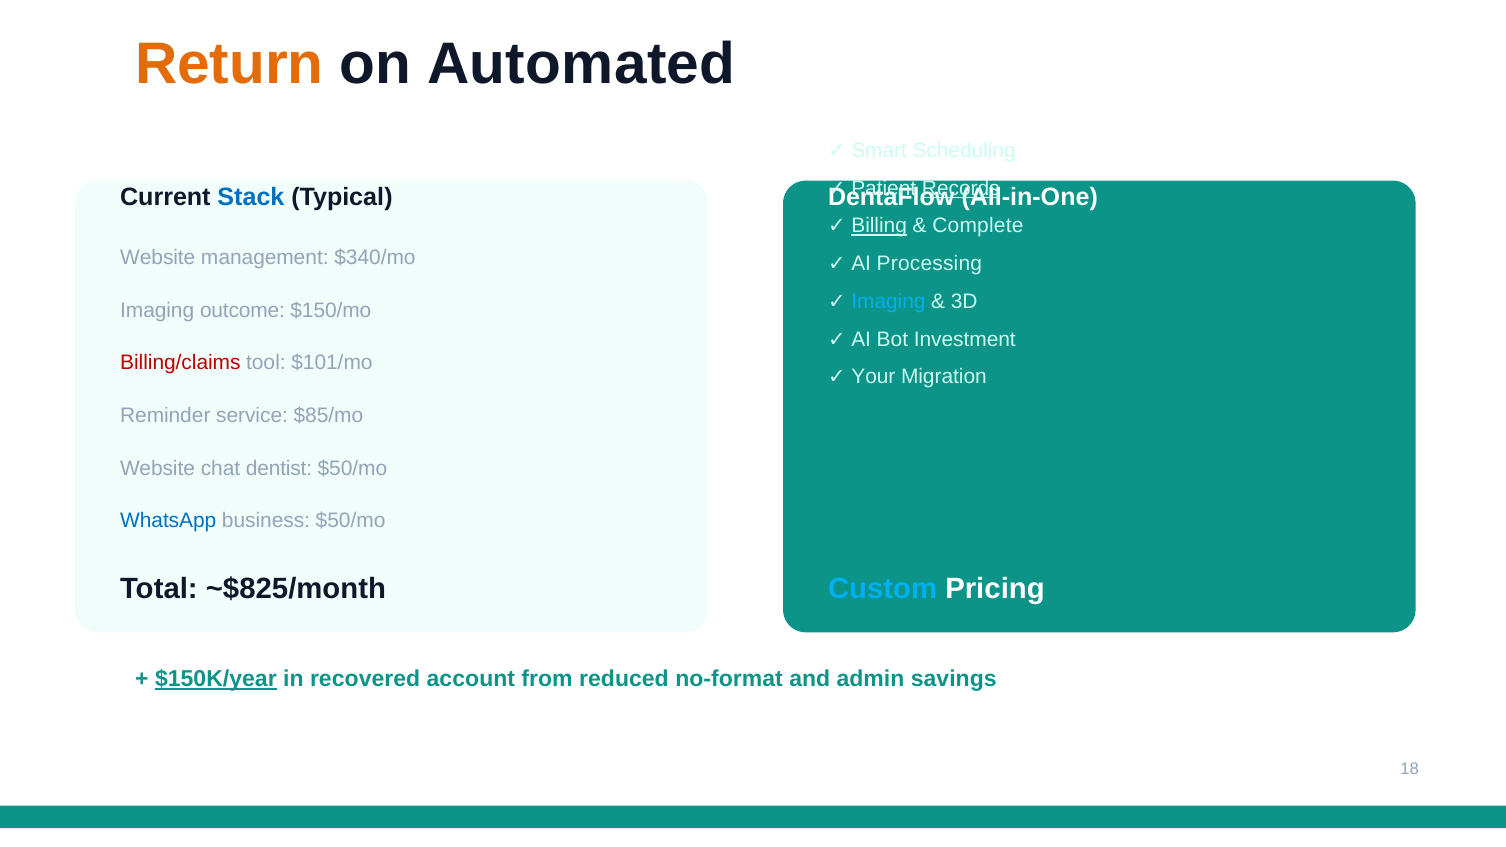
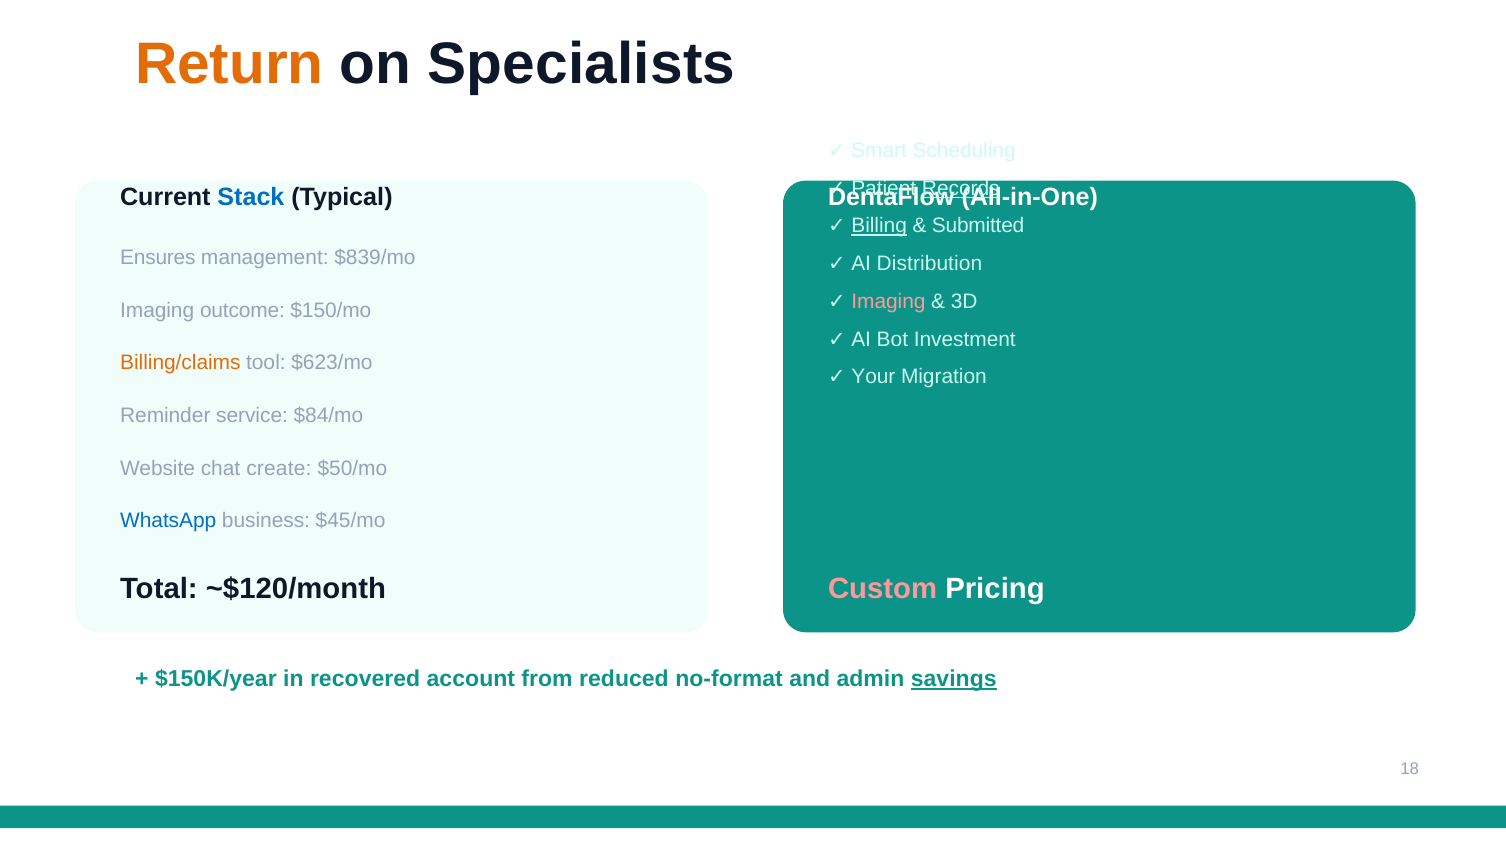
Automated: Automated -> Specialists
Complete: Complete -> Submitted
Website at (158, 257): Website -> Ensures
$340/mo: $340/mo -> $839/mo
Processing: Processing -> Distribution
Imaging at (888, 301) colour: light blue -> pink
Billing/claims colour: red -> orange
$101/mo: $101/mo -> $623/mo
$85/mo: $85/mo -> $84/mo
dentist: dentist -> create
business $50/mo: $50/mo -> $45/mo
~$825/month: ~$825/month -> ~$120/month
Custom colour: light blue -> pink
$150K/year underline: present -> none
savings underline: none -> present
